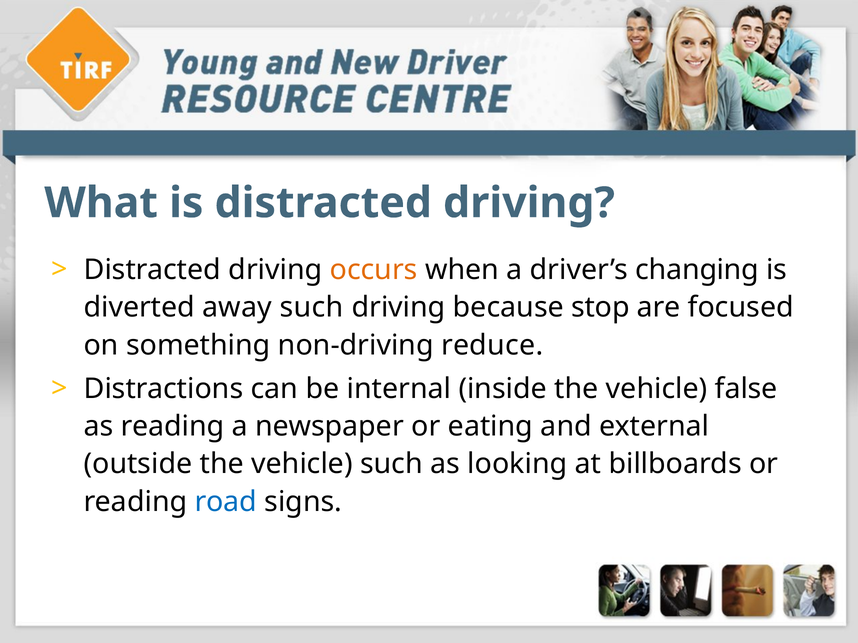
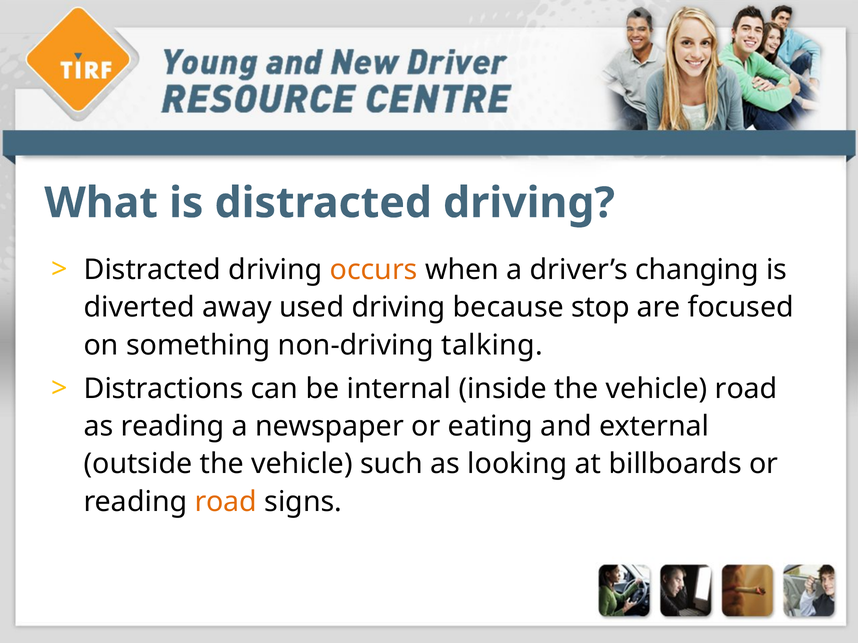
away such: such -> used
reduce: reduce -> talking
vehicle false: false -> road
road at (226, 502) colour: blue -> orange
